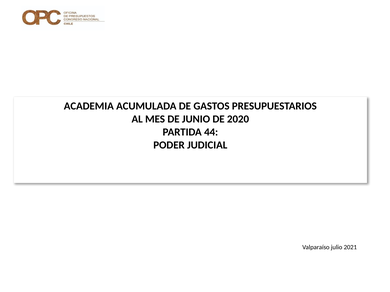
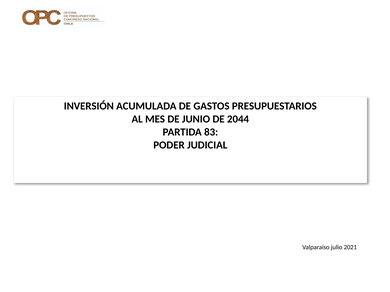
ACADEMIA: ACADEMIA -> INVERSIÓN
2020: 2020 -> 2044
44: 44 -> 83
